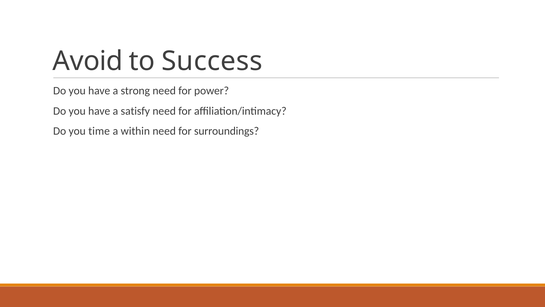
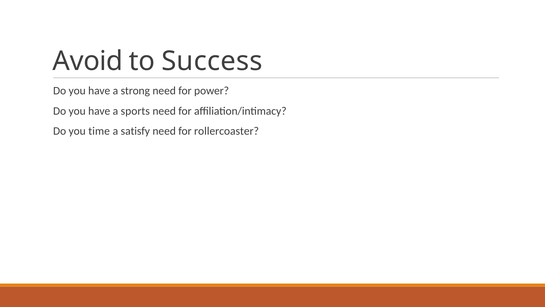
satisfy: satisfy -> sports
within: within -> satisfy
surroundings: surroundings -> rollercoaster
